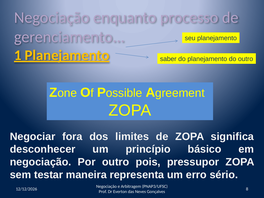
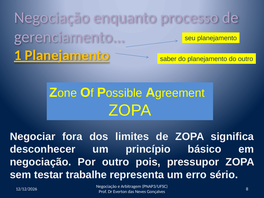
maneira: maneira -> trabalhe
